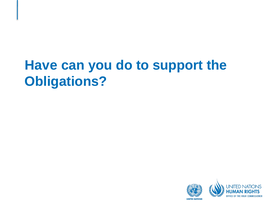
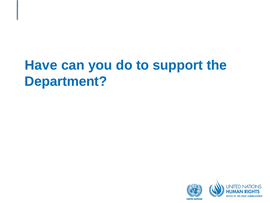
Obligations: Obligations -> Department
